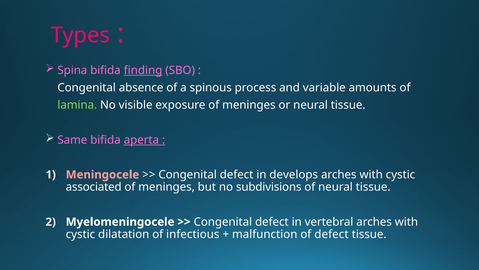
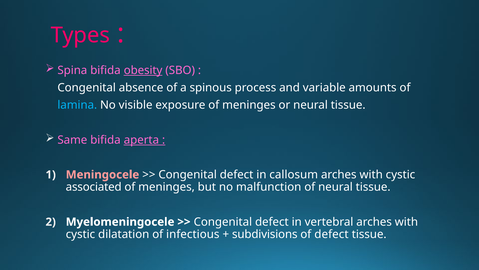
finding: finding -> obesity
lamina colour: light green -> light blue
develops: develops -> callosum
subdivisions: subdivisions -> malfunction
malfunction: malfunction -> subdivisions
